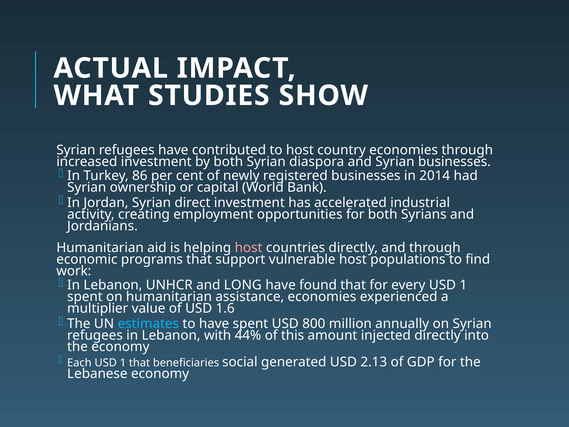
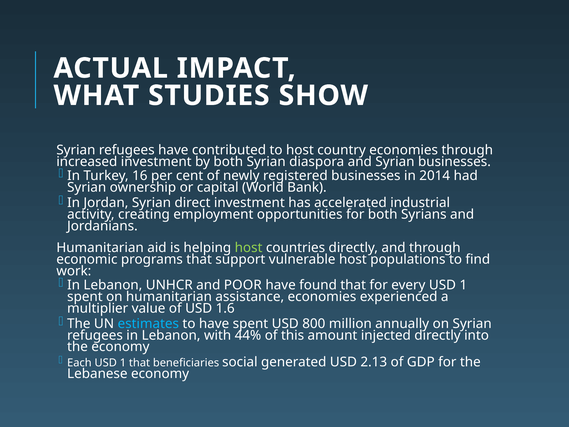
86: 86 -> 16
host at (249, 248) colour: pink -> light green
LONG: LONG -> POOR
